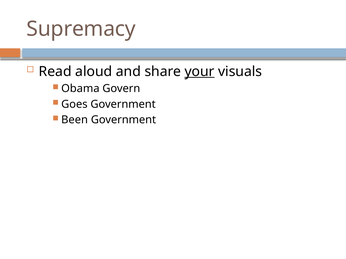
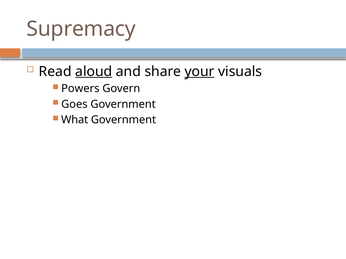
aloud underline: none -> present
Obama: Obama -> Powers
Been: Been -> What
